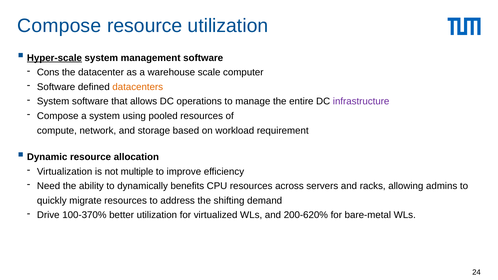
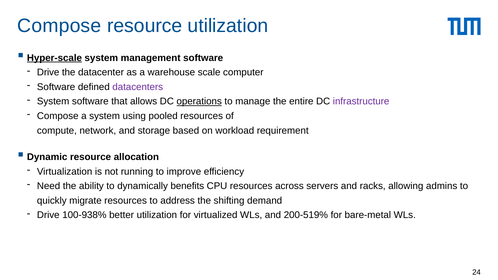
Cons at (48, 72): Cons -> Drive
datacenters colour: orange -> purple
operations underline: none -> present
multiple: multiple -> running
100-370%: 100-370% -> 100-938%
200-620%: 200-620% -> 200-519%
